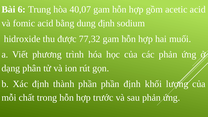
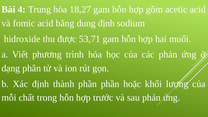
6: 6 -> 4
40,07: 40,07 -> 18,27
77,32: 77,32 -> 53,71
phần định: định -> hoặc
